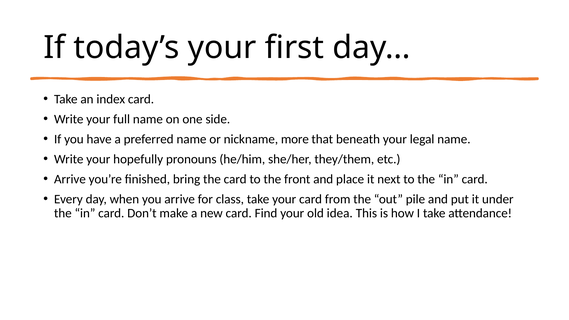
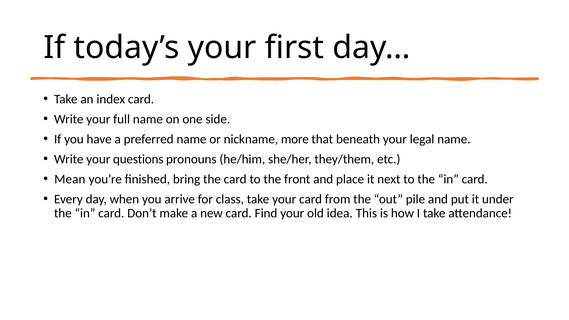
hopefully: hopefully -> questions
Arrive at (70, 179): Arrive -> Mean
